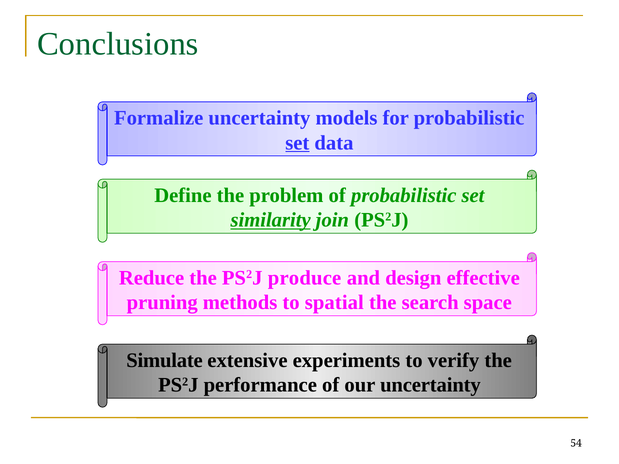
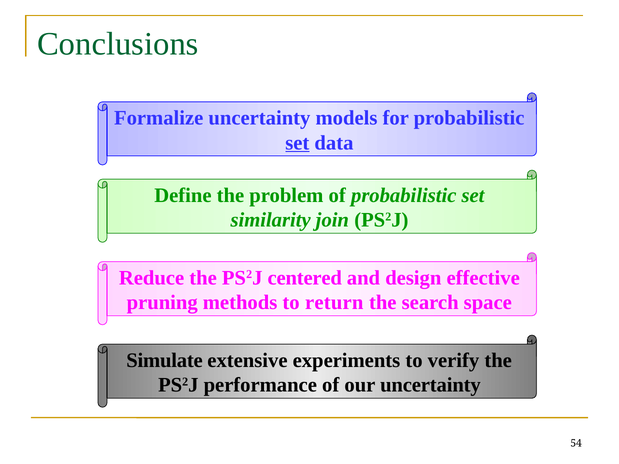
similarity underline: present -> none
produce: produce -> centered
spatial: spatial -> return
